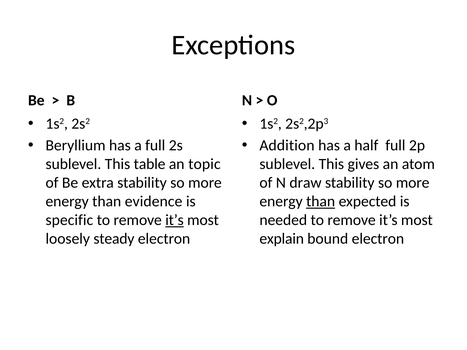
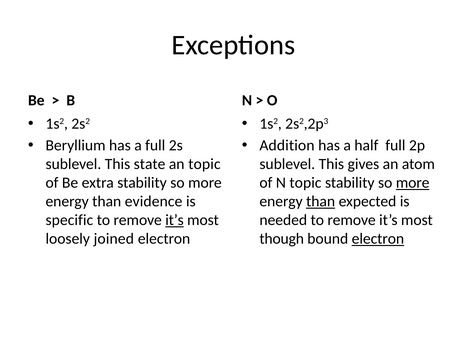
table: table -> state
N draw: draw -> topic
more at (413, 183) underline: none -> present
steady: steady -> joined
explain: explain -> though
electron at (378, 239) underline: none -> present
